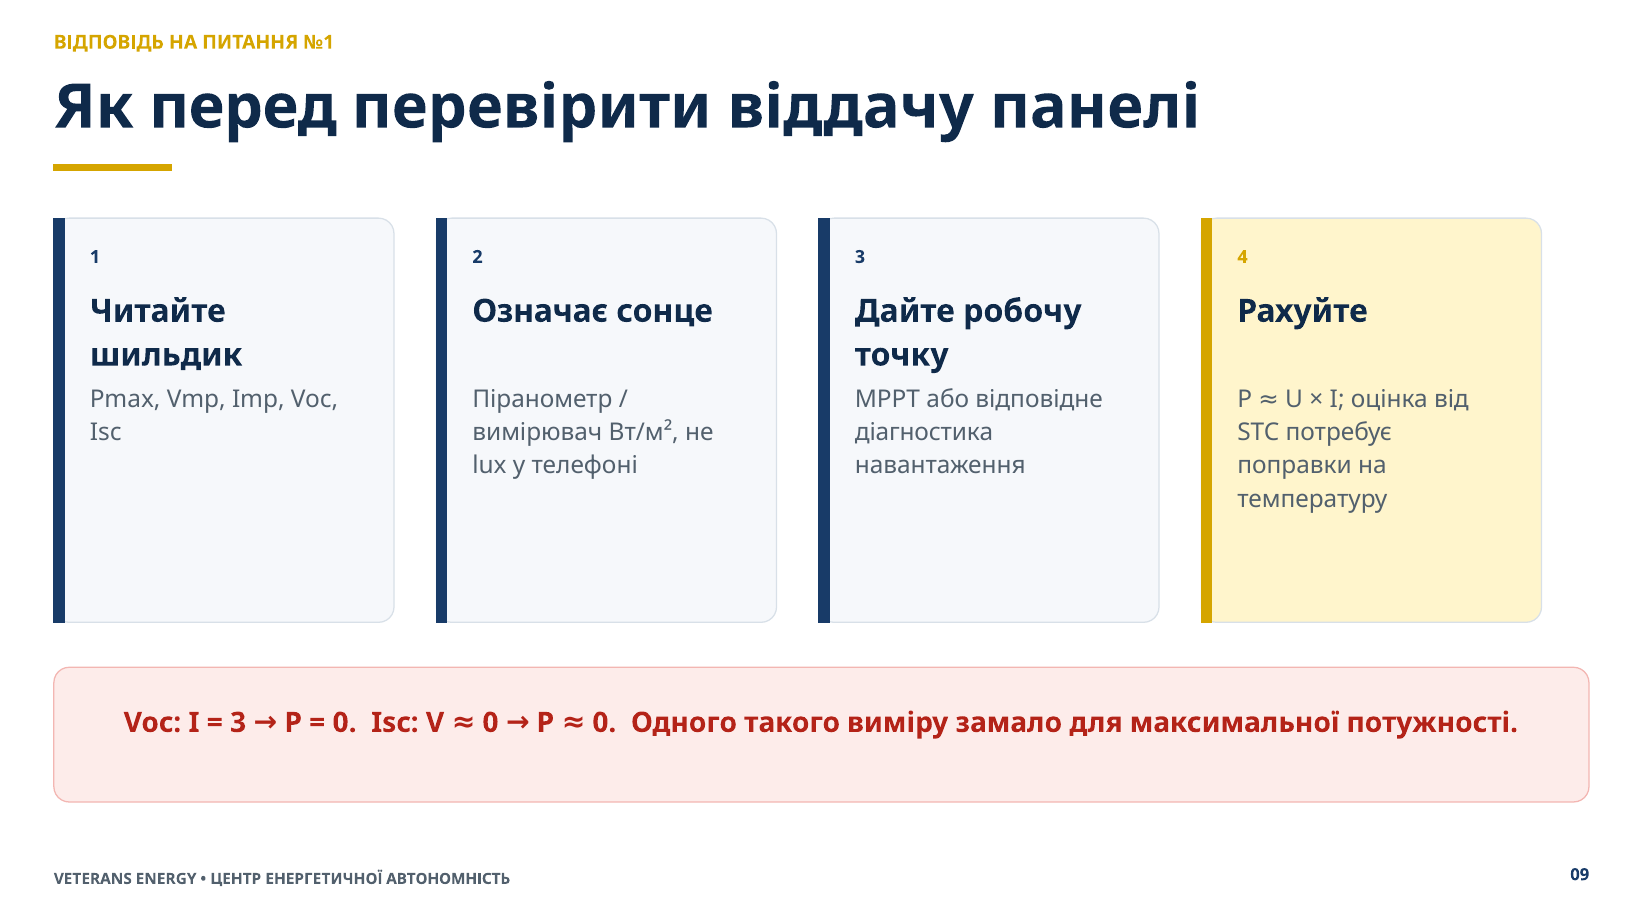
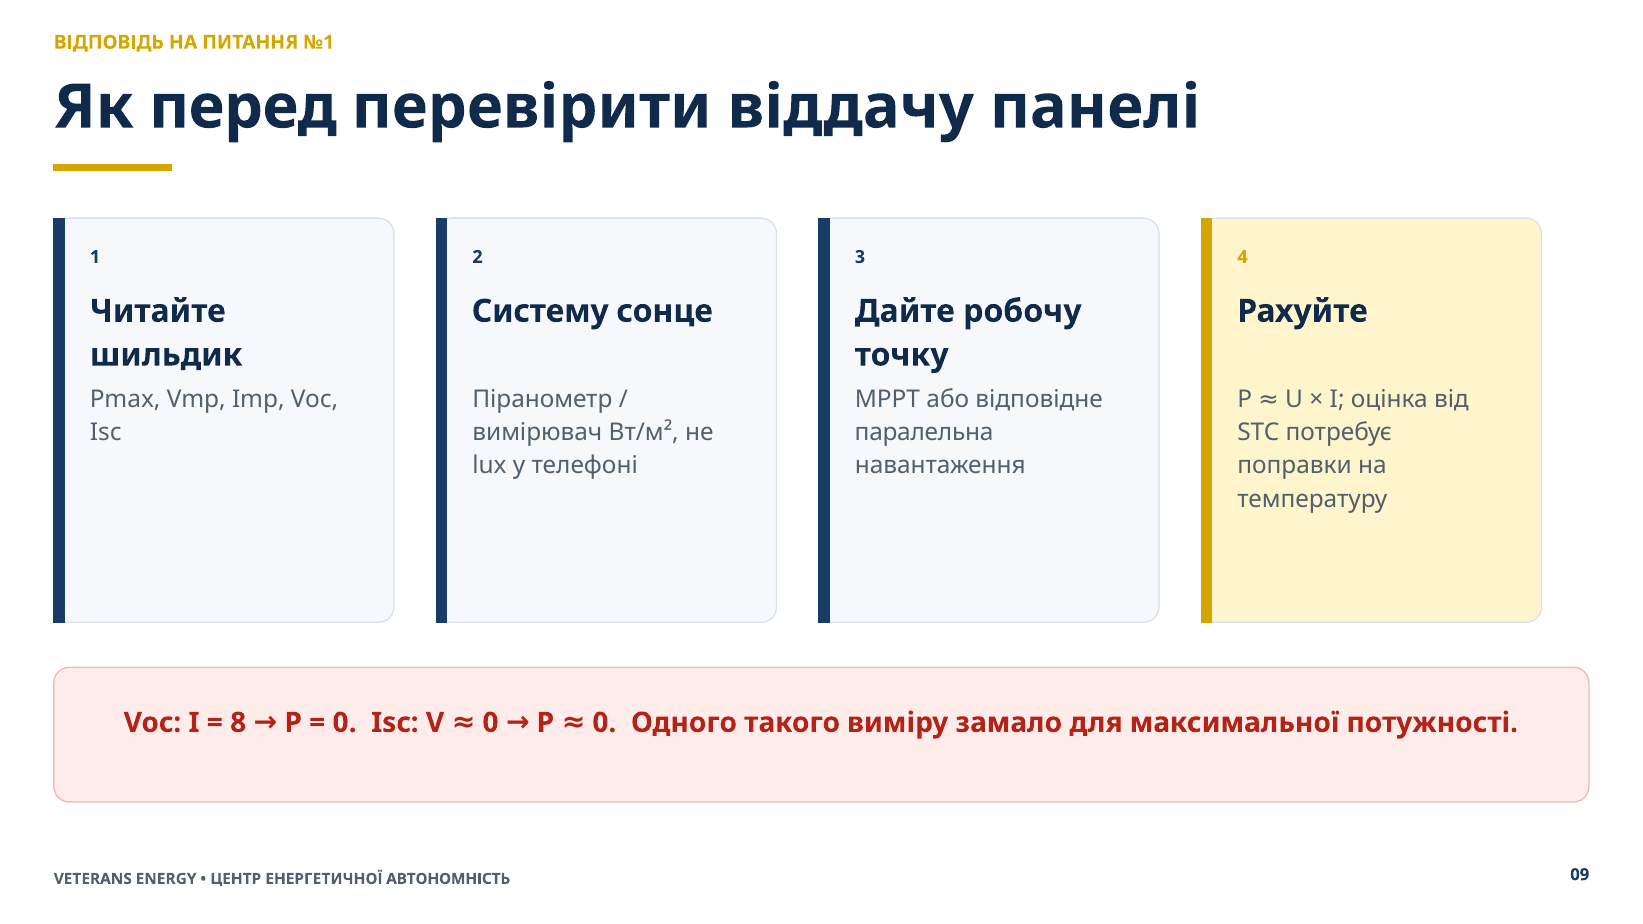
Означає: Означає -> Систему
діагностика: діагностика -> паралельна
3 at (238, 723): 3 -> 8
